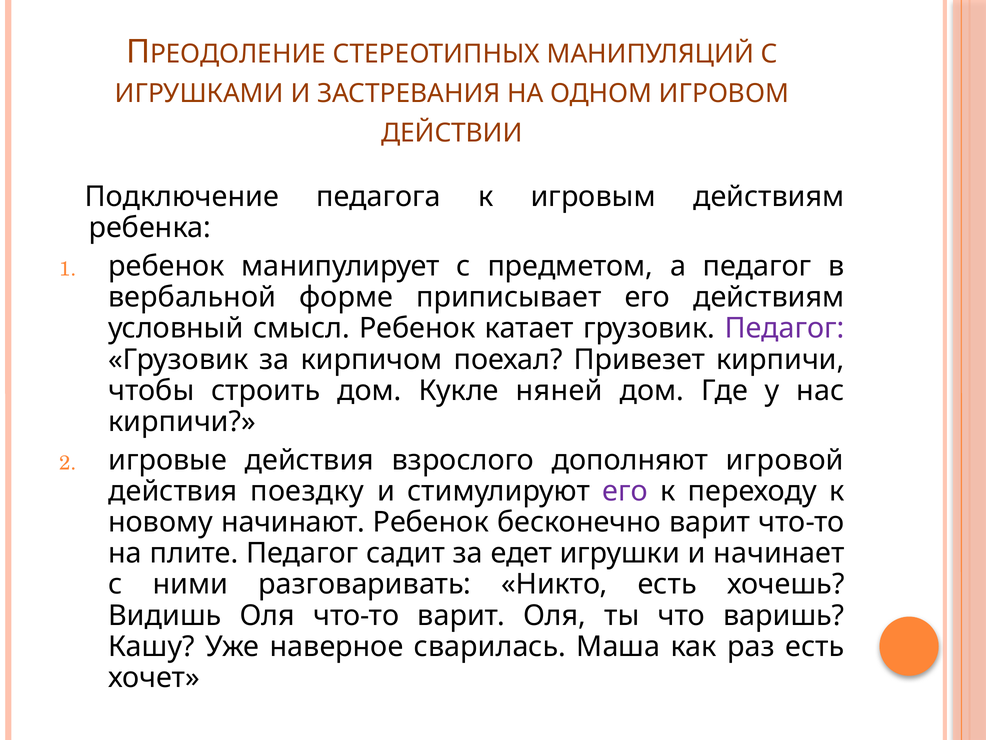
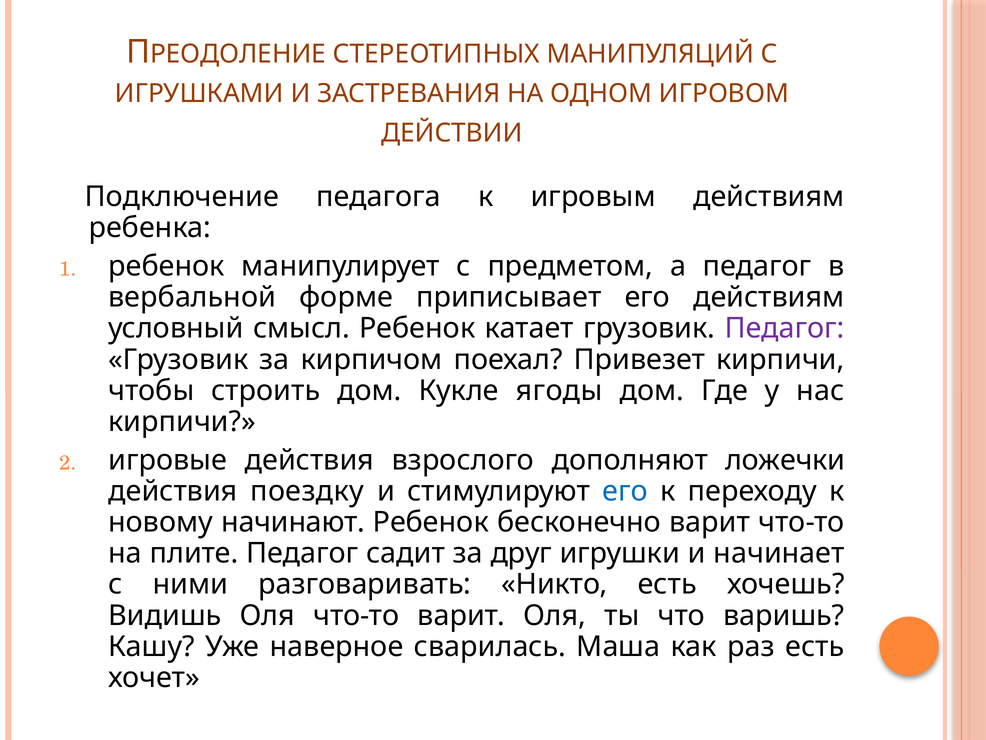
няней: няней -> ягоды
игровой: игровой -> ложечки
его at (625, 491) colour: purple -> blue
едет: едет -> друг
